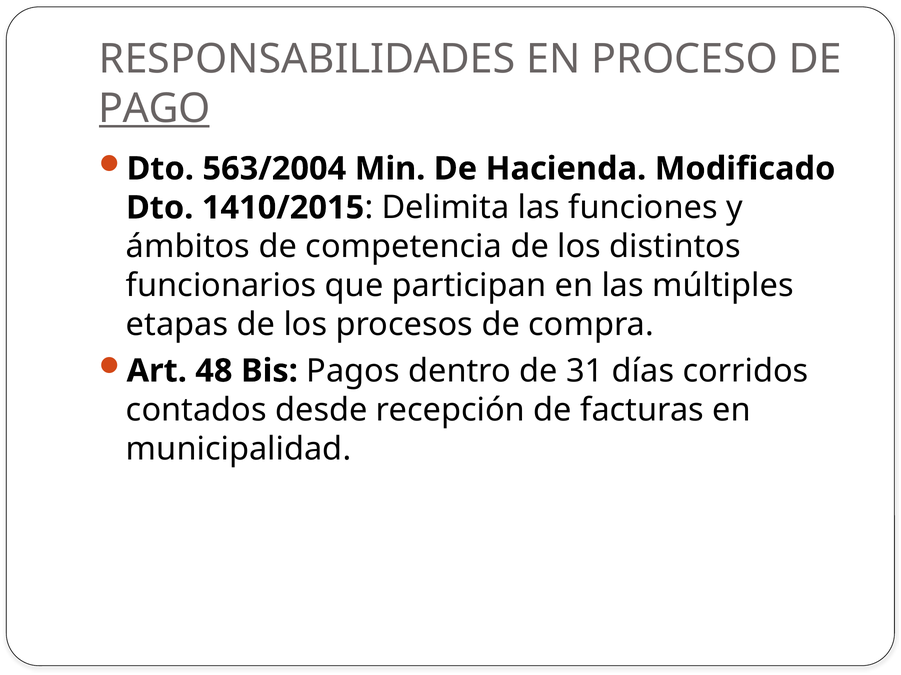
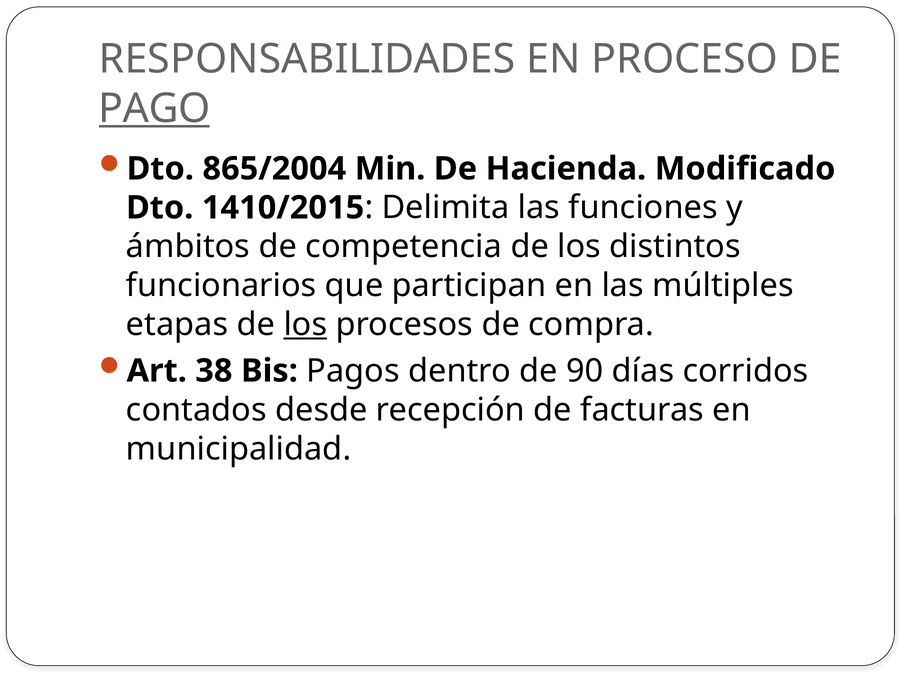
563/2004: 563/2004 -> 865/2004
los at (305, 325) underline: none -> present
48: 48 -> 38
31: 31 -> 90
